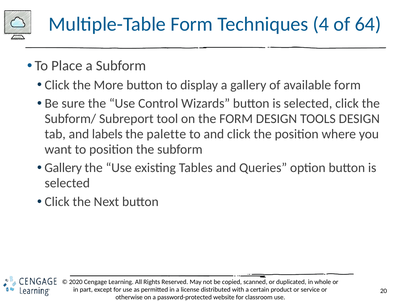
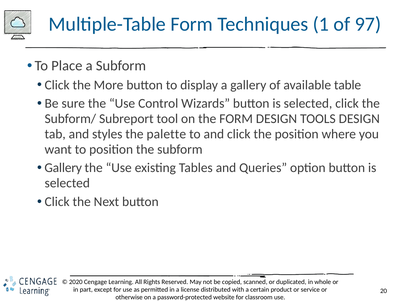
4: 4 -> 1
64: 64 -> 97
available form: form -> table
labels: labels -> styles
